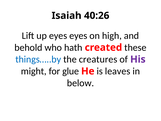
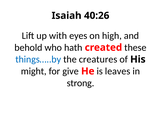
up eyes: eyes -> with
His colour: purple -> black
glue: glue -> give
below: below -> strong
